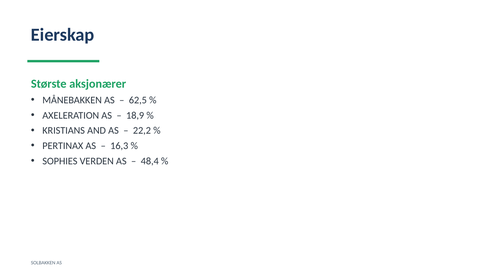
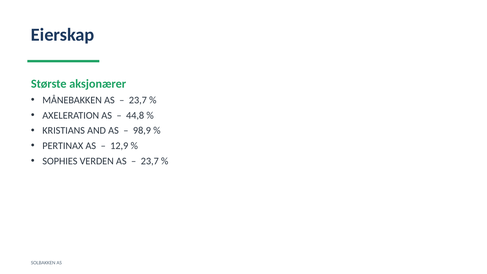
62,5 at (138, 100): 62,5 -> 23,7
18,9: 18,9 -> 44,8
22,2: 22,2 -> 98,9
16,3: 16,3 -> 12,9
48,4 at (150, 161): 48,4 -> 23,7
